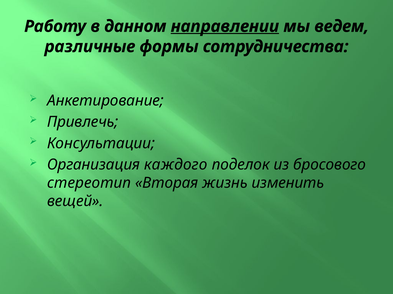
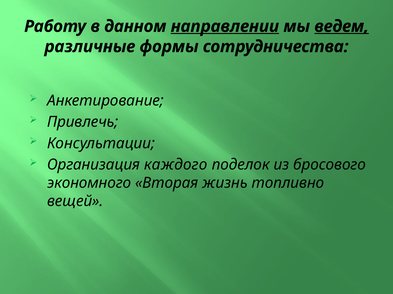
ведем underline: none -> present
стереотип: стереотип -> экономного
изменить: изменить -> топливно
